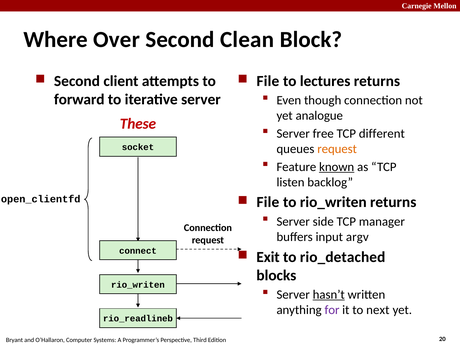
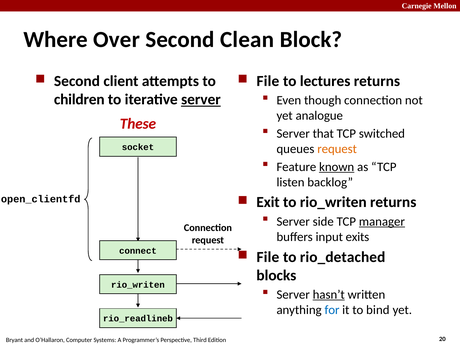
forward: forward -> children
server at (201, 100) underline: none -> present
free: free -> that
different: different -> switched
File at (268, 202): File -> Exit
manager underline: none -> present
argv: argv -> exits
Exit at (268, 257): Exit -> File
for colour: purple -> blue
next: next -> bind
